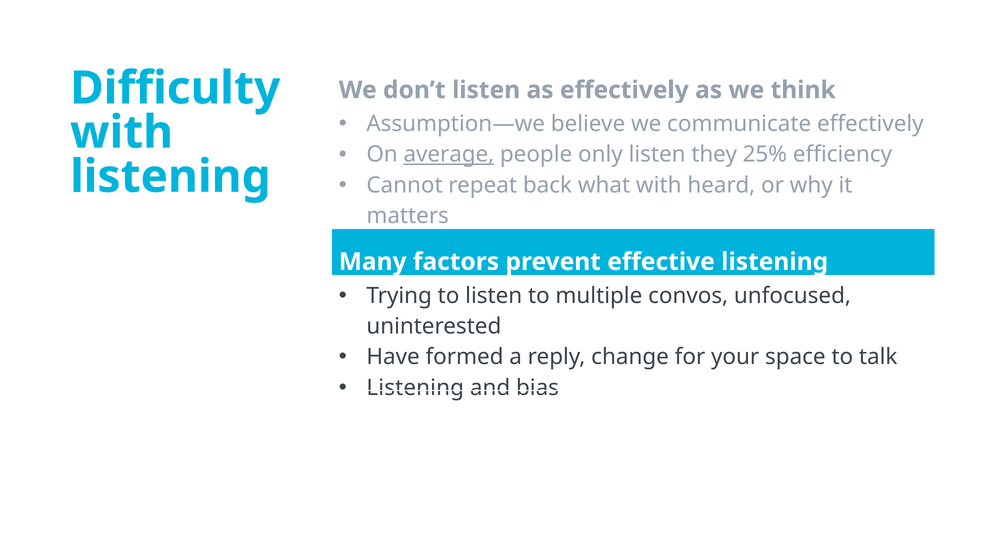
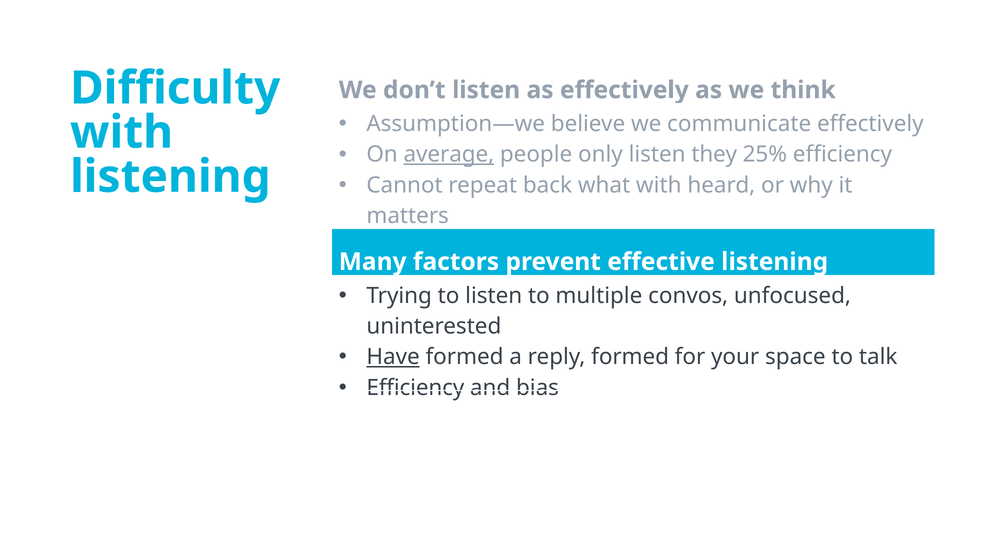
Have underline: none -> present
reply change: change -> formed
Listening at (415, 388): Listening -> Efficiency
